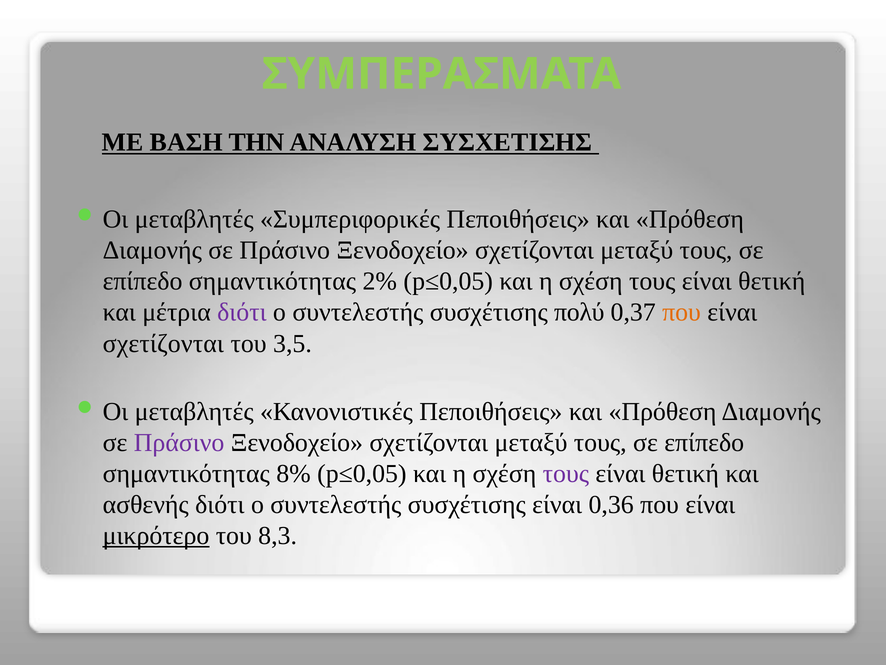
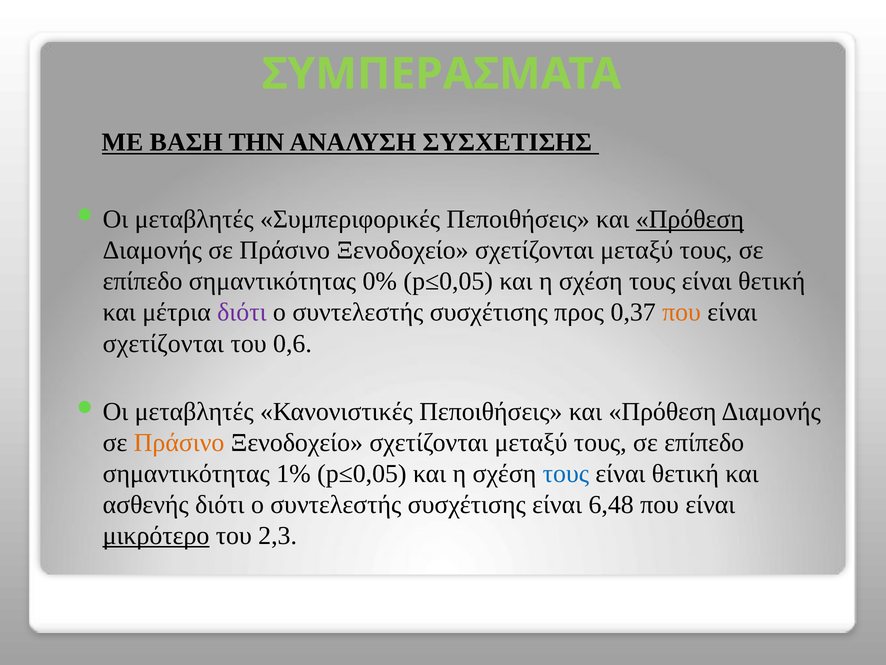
Πρόθεση at (690, 219) underline: none -> present
2%: 2% -> 0%
πολύ: πολύ -> προς
3,5: 3,5 -> 0,6
Πράσινο at (179, 442) colour: purple -> orange
8%: 8% -> 1%
τους at (566, 473) colour: purple -> blue
0,36: 0,36 -> 6,48
8,3: 8,3 -> 2,3
